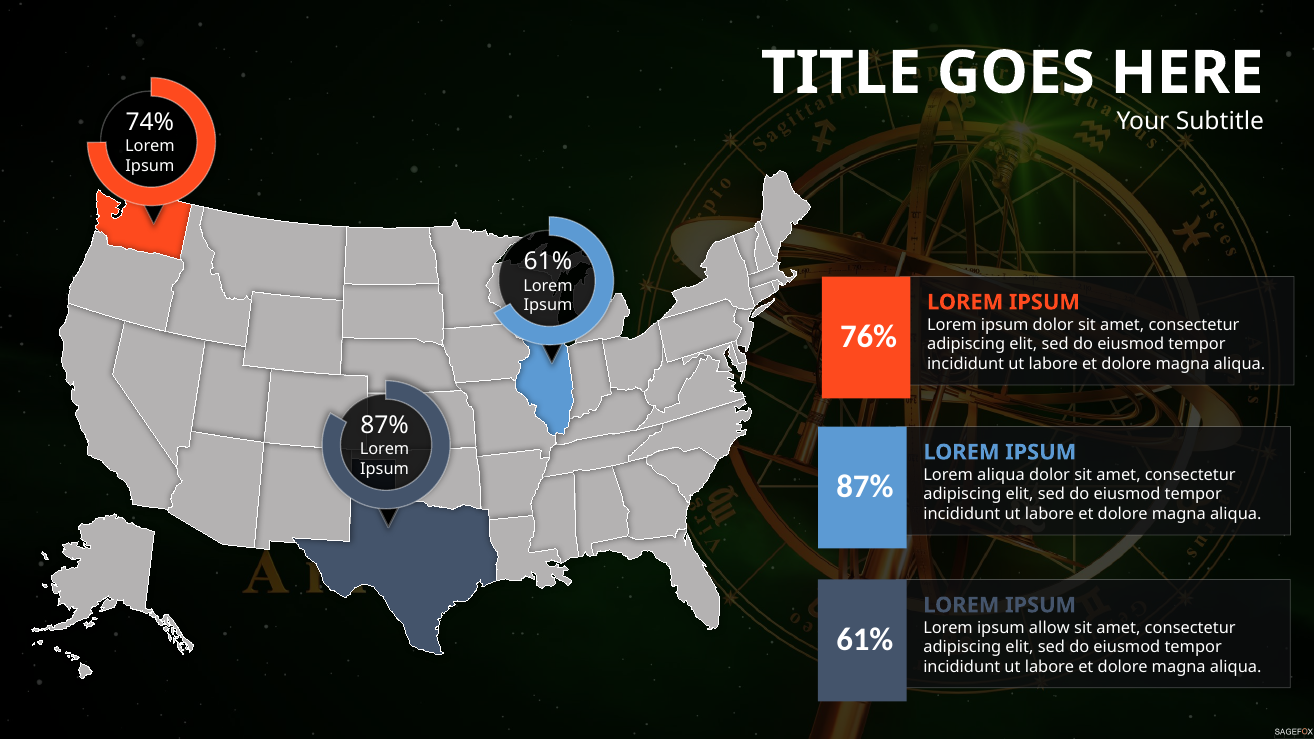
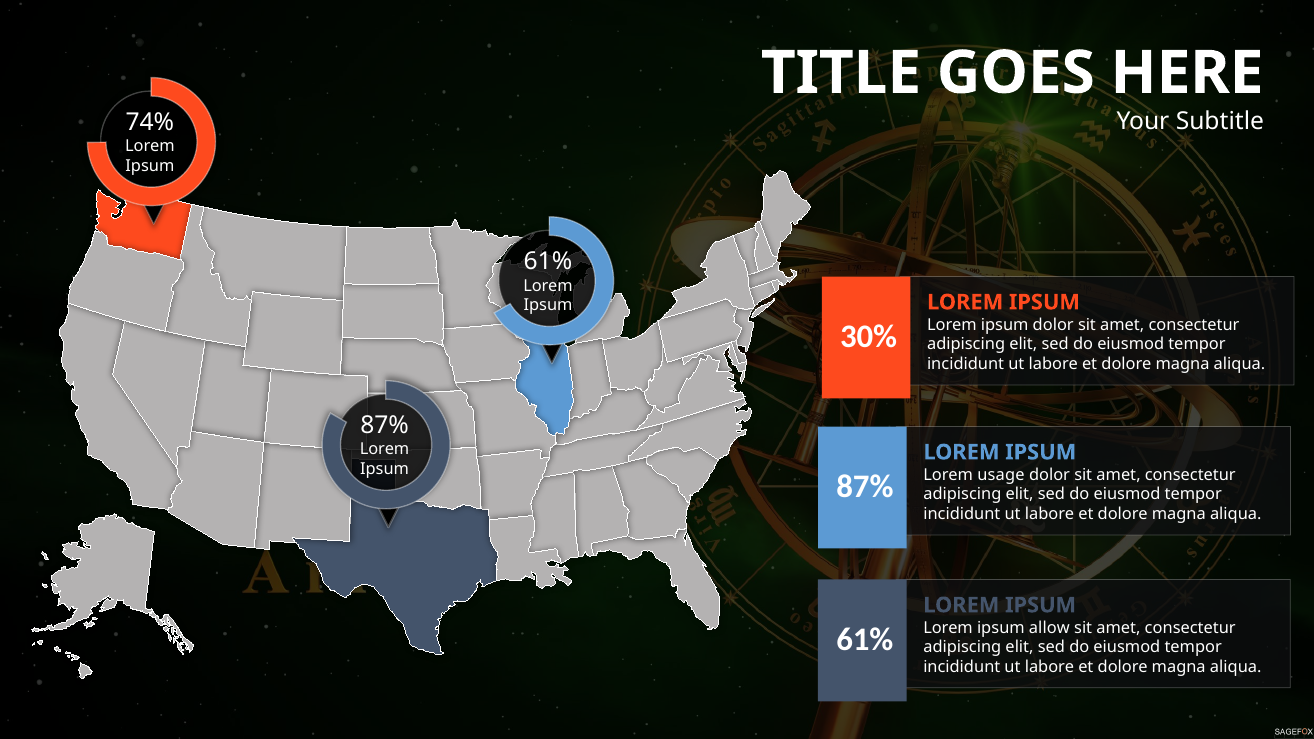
76%: 76% -> 30%
Lorem aliqua: aliqua -> usage
